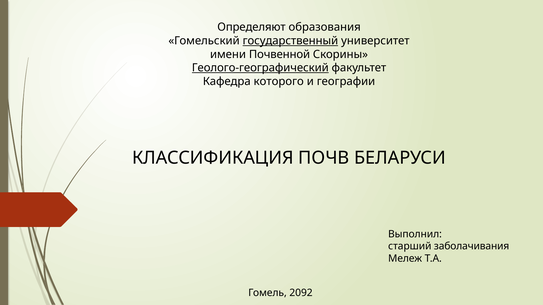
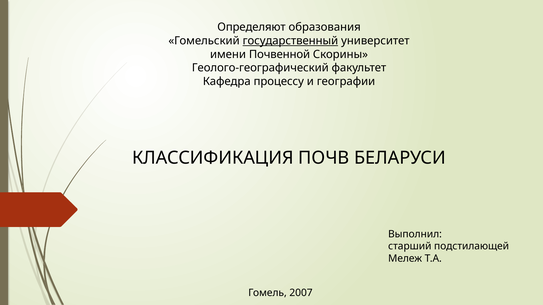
Геолого-географический underline: present -> none
которого: которого -> процессу
заболачивания: заболачивания -> подстилающей
2092: 2092 -> 2007
